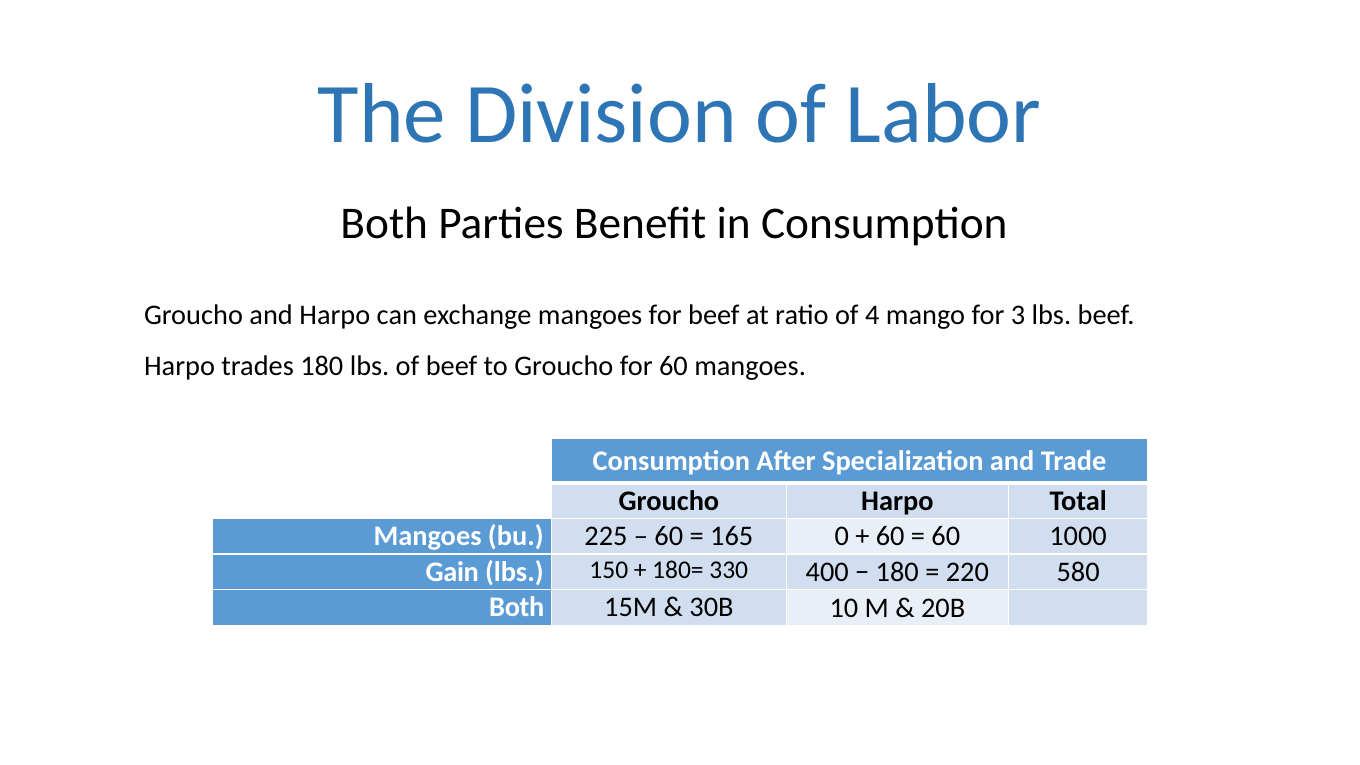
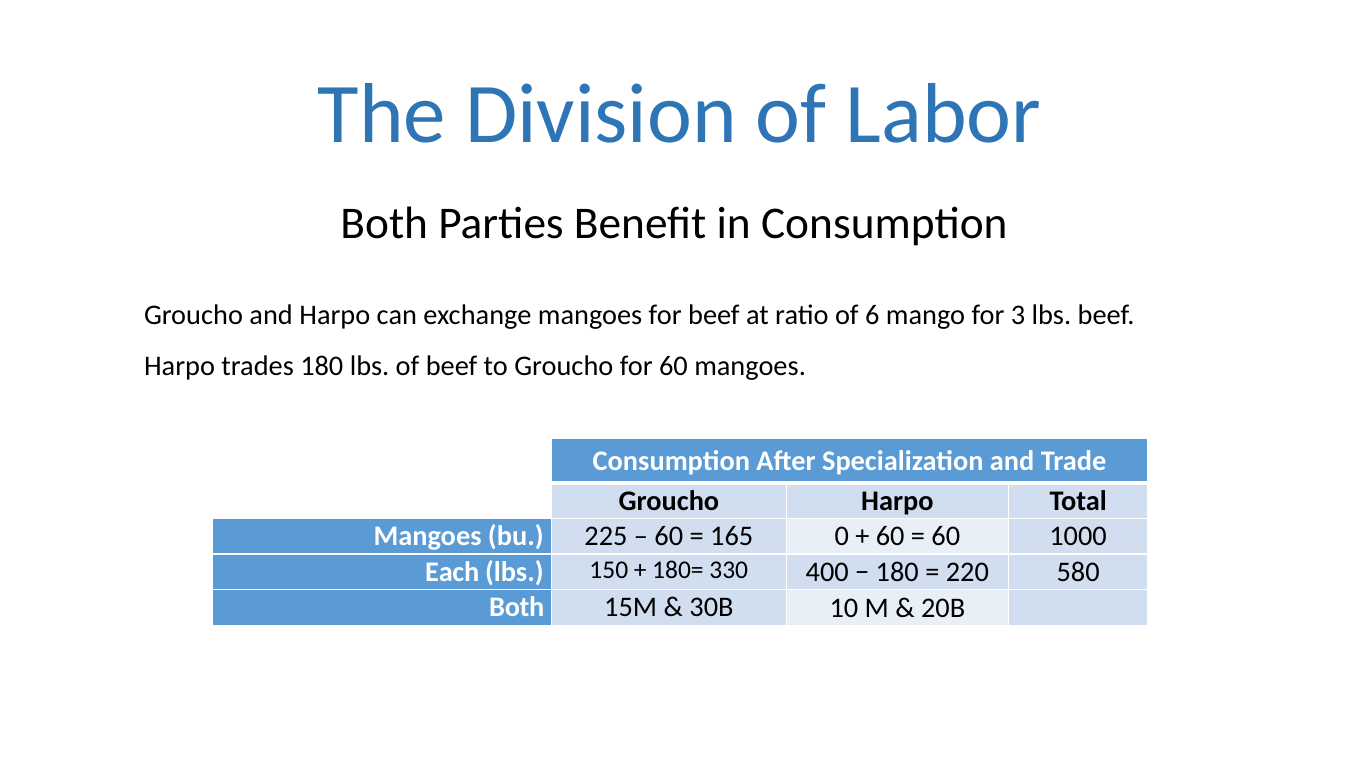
4: 4 -> 6
Gain: Gain -> Each
